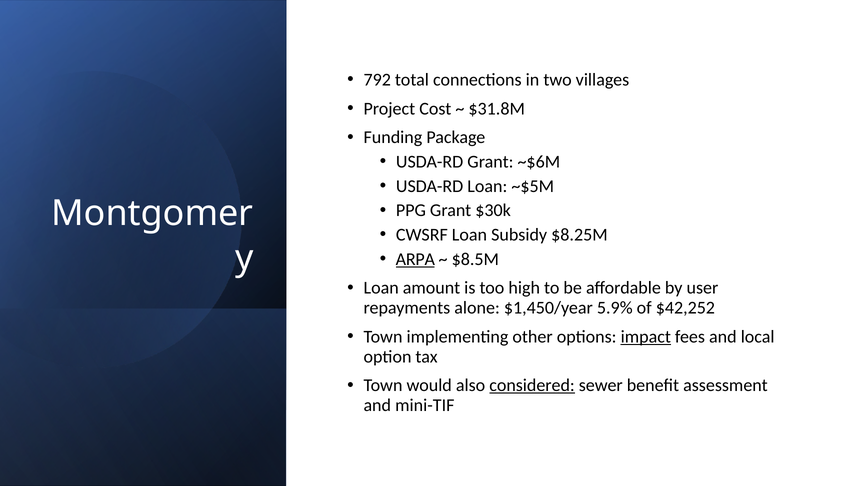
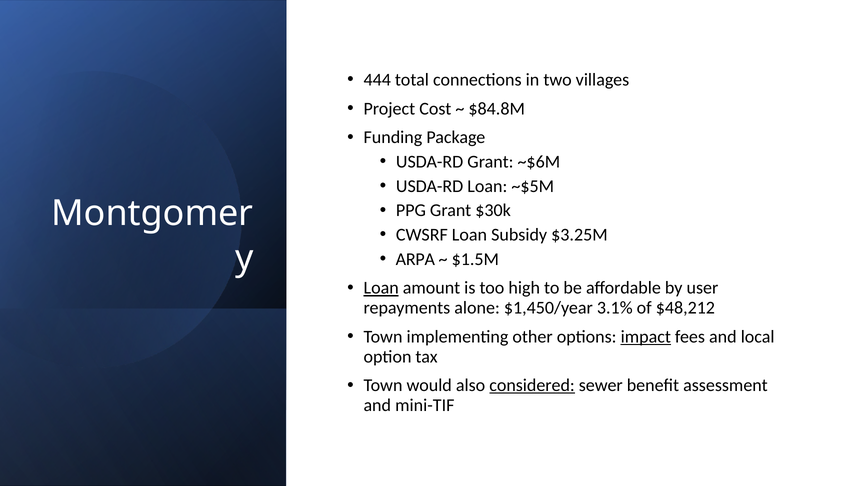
792: 792 -> 444
$31.8M: $31.8M -> $84.8M
$8.25M: $8.25M -> $3.25M
ARPA underline: present -> none
$8.5M: $8.5M -> $1.5M
Loan at (381, 288) underline: none -> present
5.9%: 5.9% -> 3.1%
$42,252: $42,252 -> $48,212
